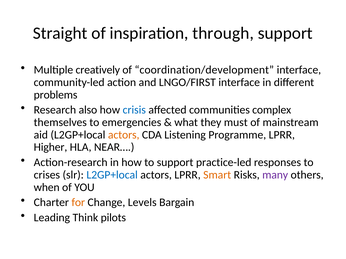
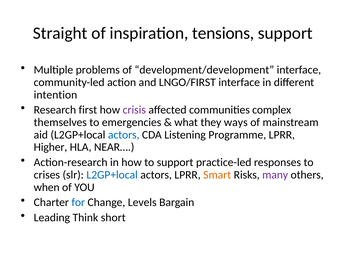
through: through -> tensions
creatively: creatively -> problems
coordination/development: coordination/development -> development/development
problems: problems -> intention
also: also -> first
crisis colour: blue -> purple
must: must -> ways
actors at (124, 135) colour: orange -> blue
for colour: orange -> blue
pilots: pilots -> short
